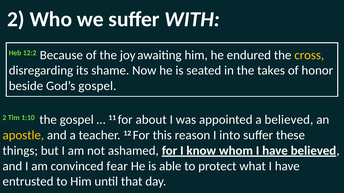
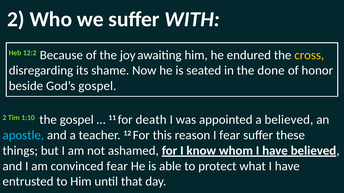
takes: takes -> done
about: about -> death
apostle colour: yellow -> light blue
I into: into -> fear
